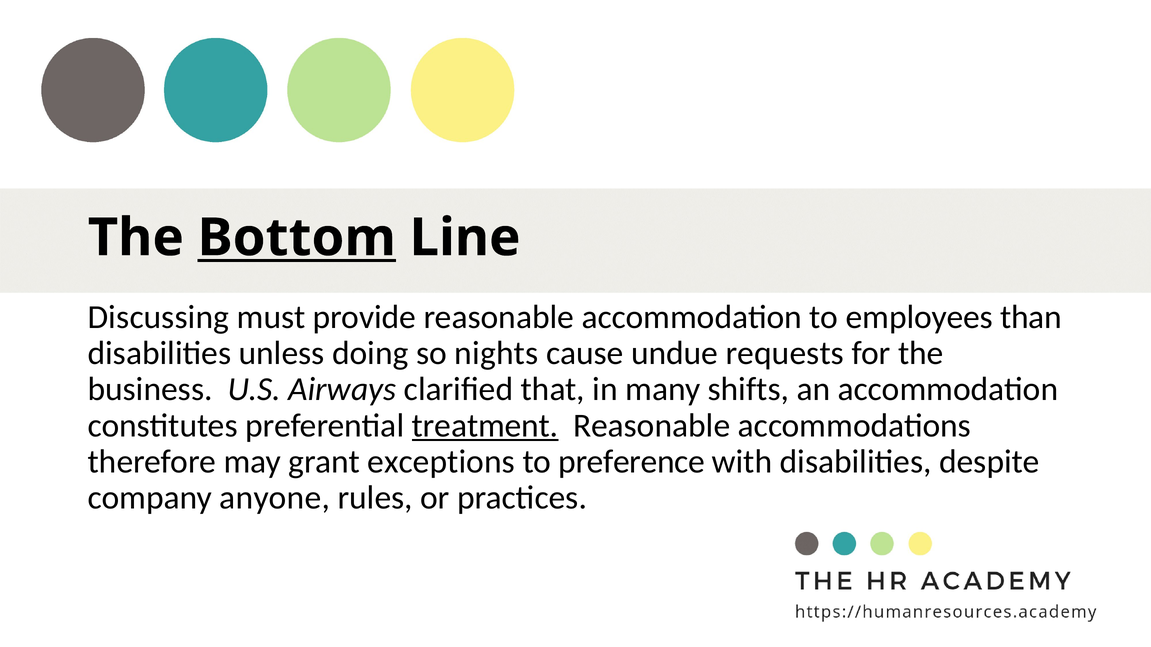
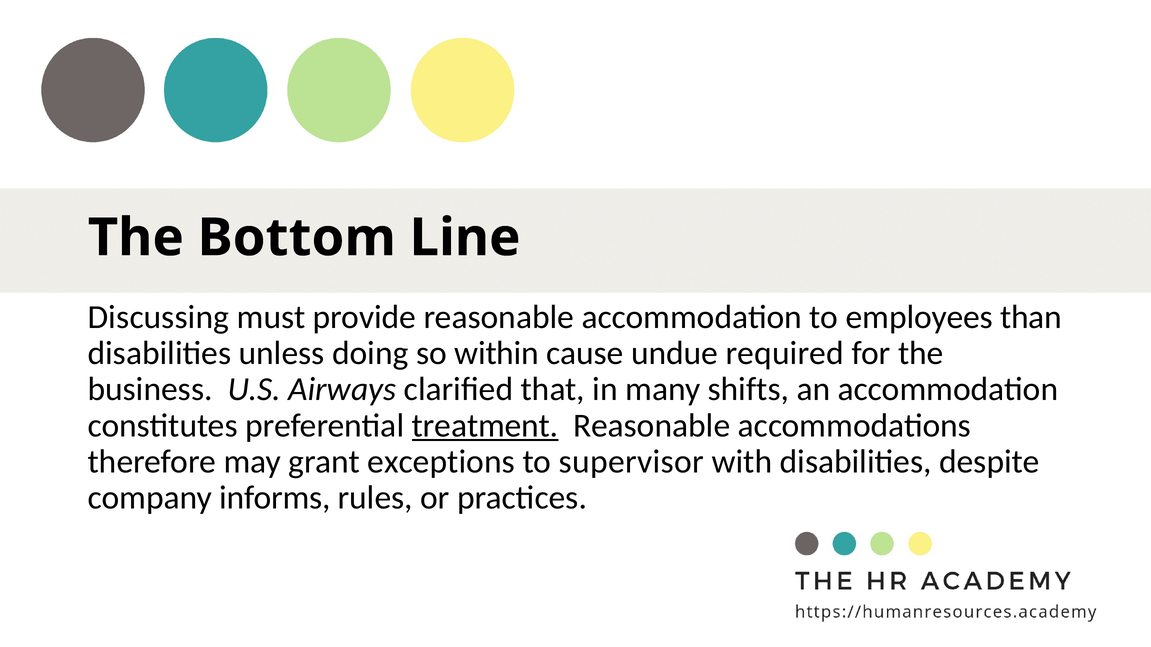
Bottom underline: present -> none
nights: nights -> within
requests: requests -> required
preference: preference -> supervisor
anyone: anyone -> informs
